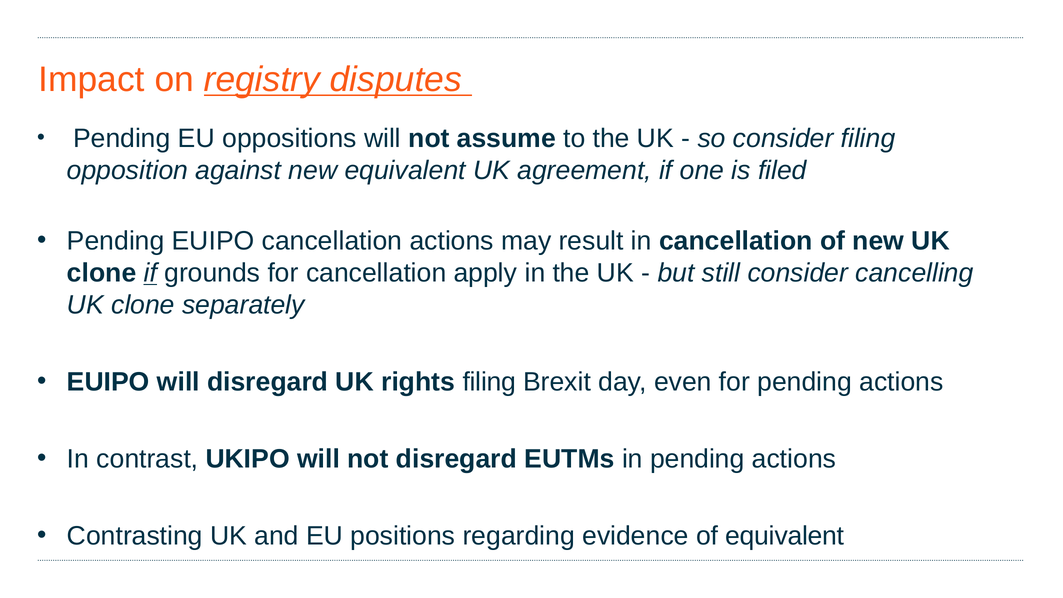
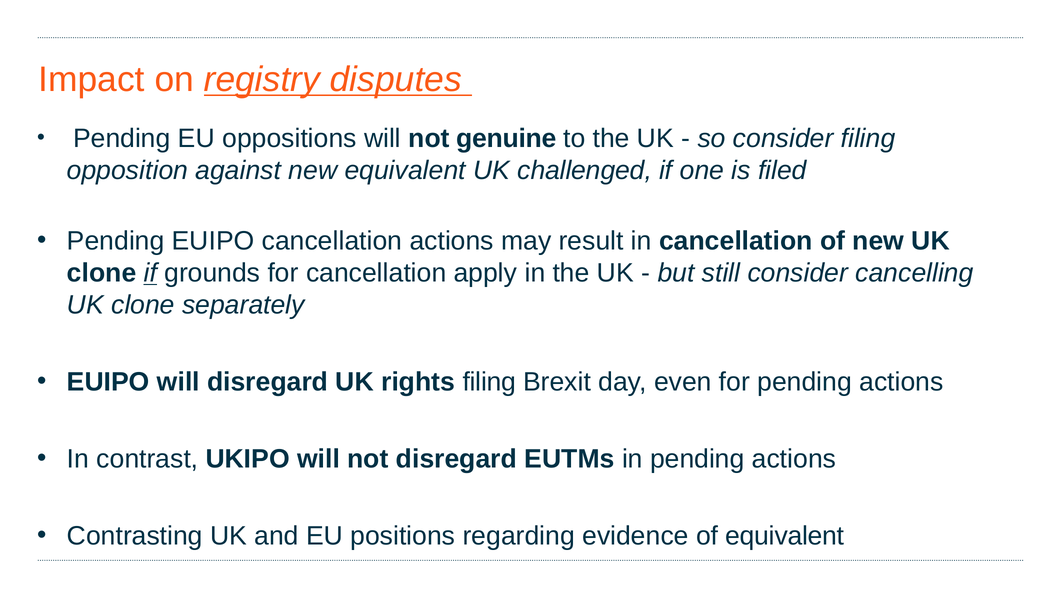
assume: assume -> genuine
agreement: agreement -> challenged
